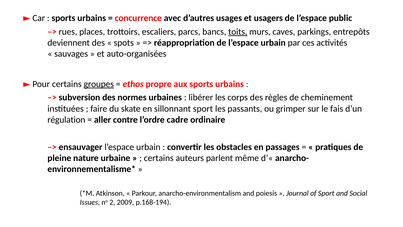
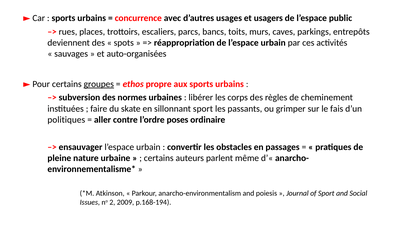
toits underline: present -> none
régulation: régulation -> politiques
cadre: cadre -> poses
